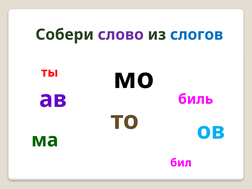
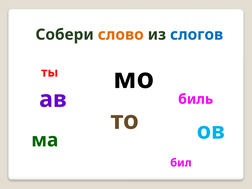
слово colour: purple -> orange
